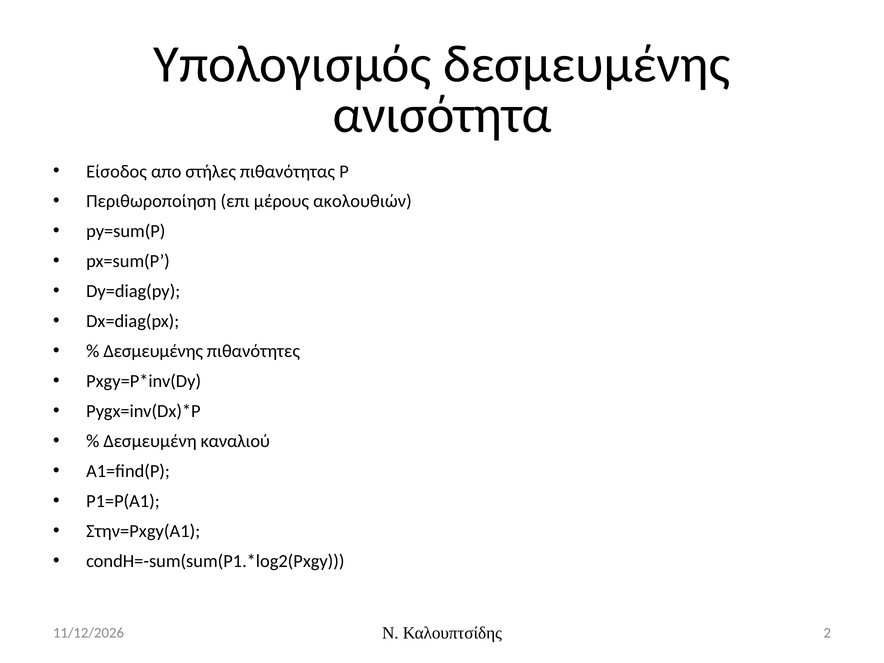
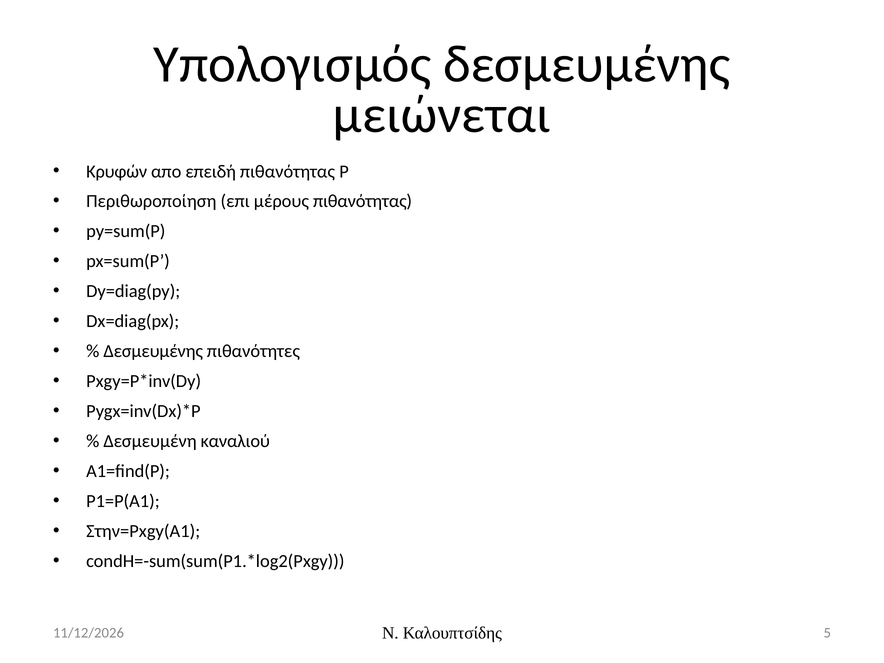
ανισότητα: ανισότητα -> μειώνεται
Είσοδος: Είσοδος -> Κρυφών
στήλες: στήλες -> επειδή
μέρους ακολουθιών: ακολουθιών -> πιθανότητας
2: 2 -> 5
